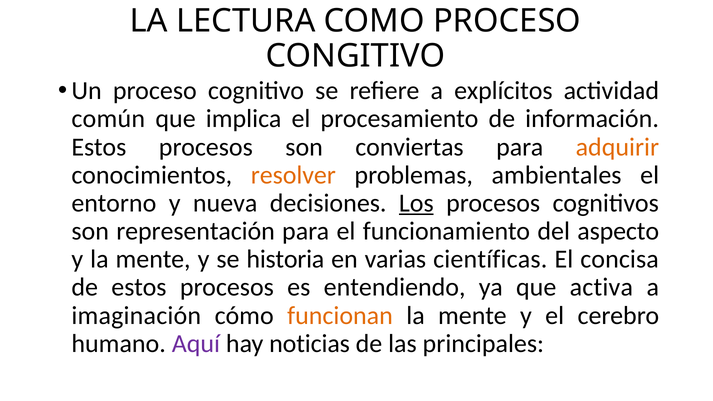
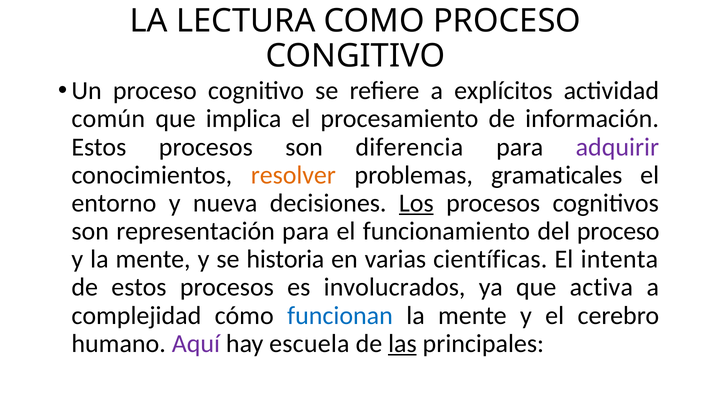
conviertas: conviertas -> diferencia
adquirir colour: orange -> purple
ambientales: ambientales -> gramaticales
del aspecto: aspecto -> proceso
concisa: concisa -> intenta
entendiendo: entendiendo -> involucrados
imaginación: imaginación -> complejidad
funcionan colour: orange -> blue
noticias: noticias -> escuela
las underline: none -> present
